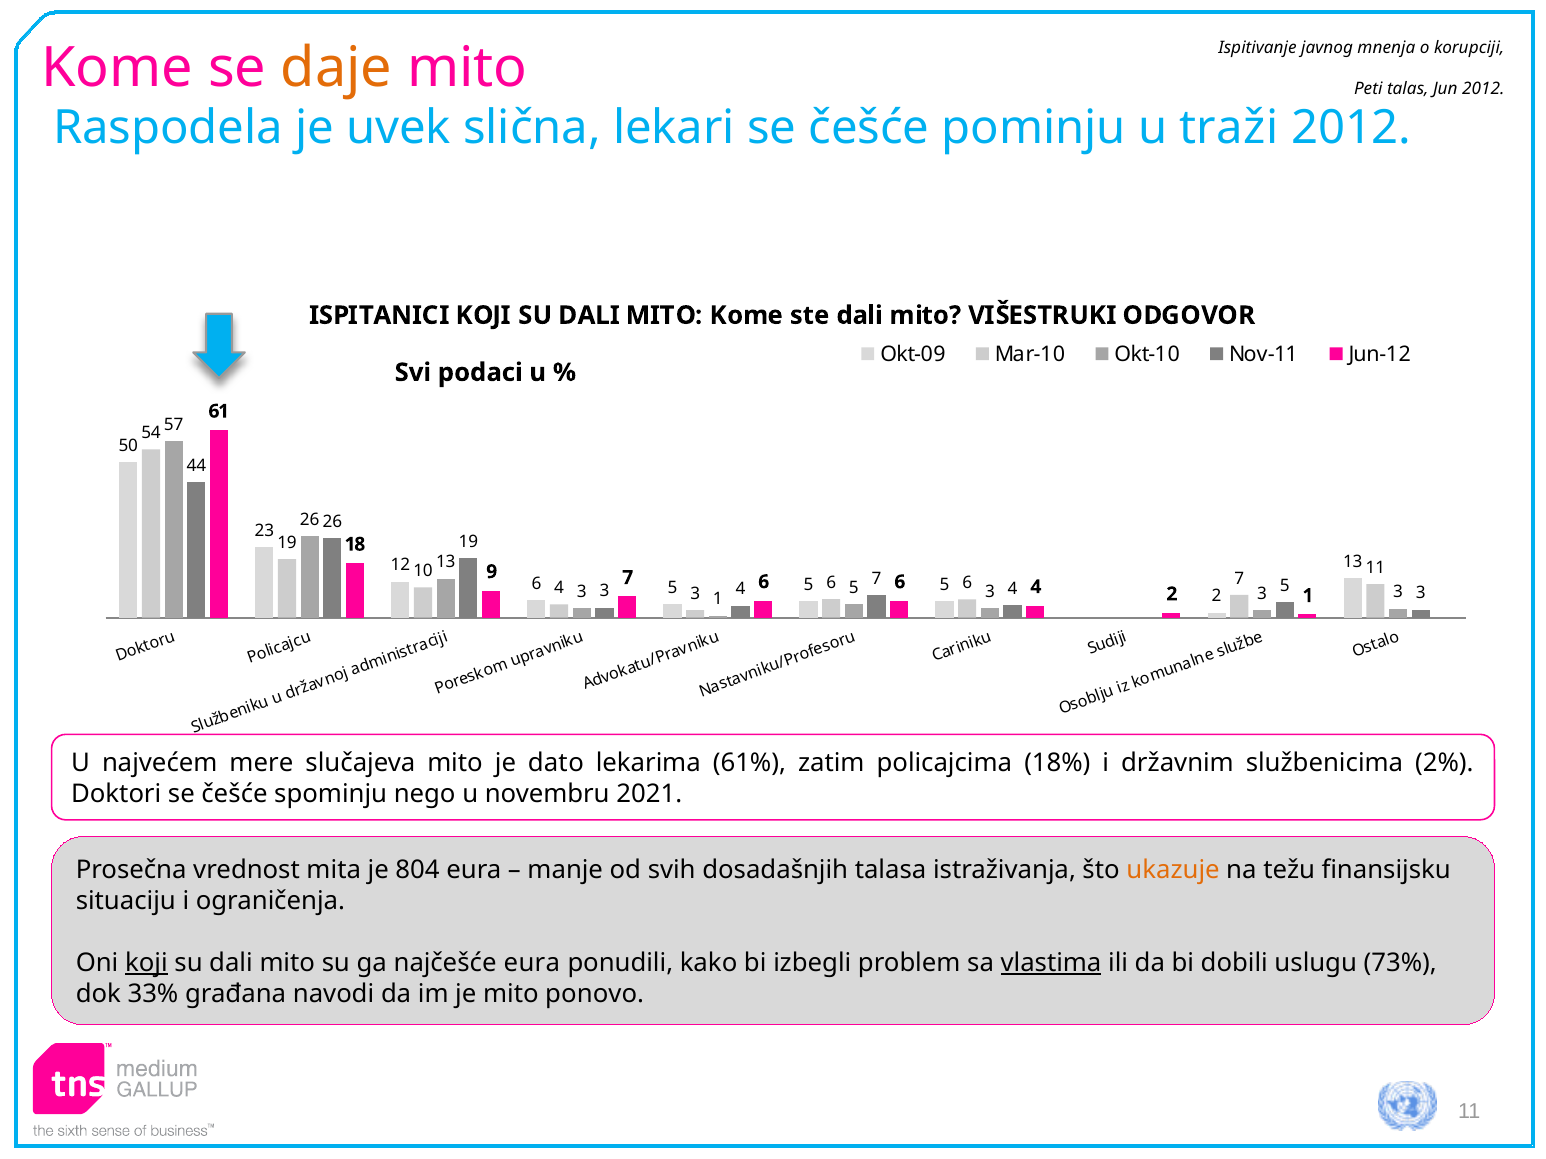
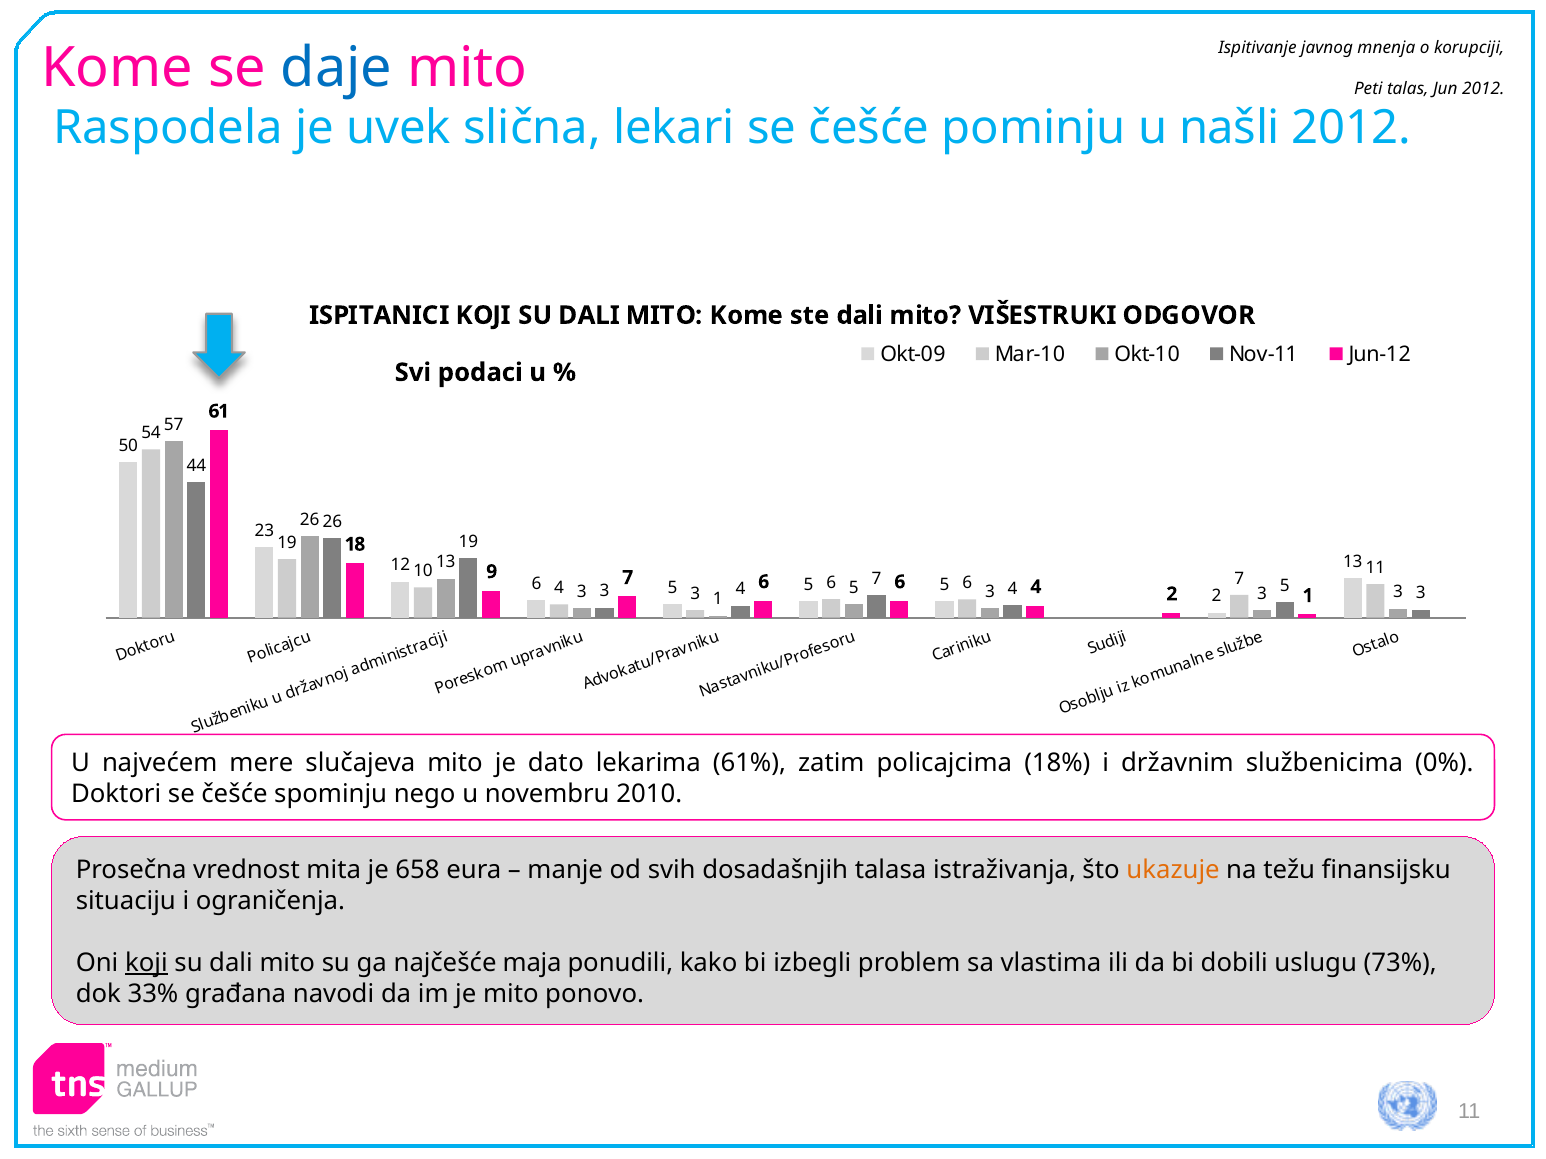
daje colour: orange -> blue
traži: traži -> našli
2%: 2% -> 0%
2021: 2021 -> 2010
804: 804 -> 658
najčešće eura: eura -> maja
vlastima underline: present -> none
